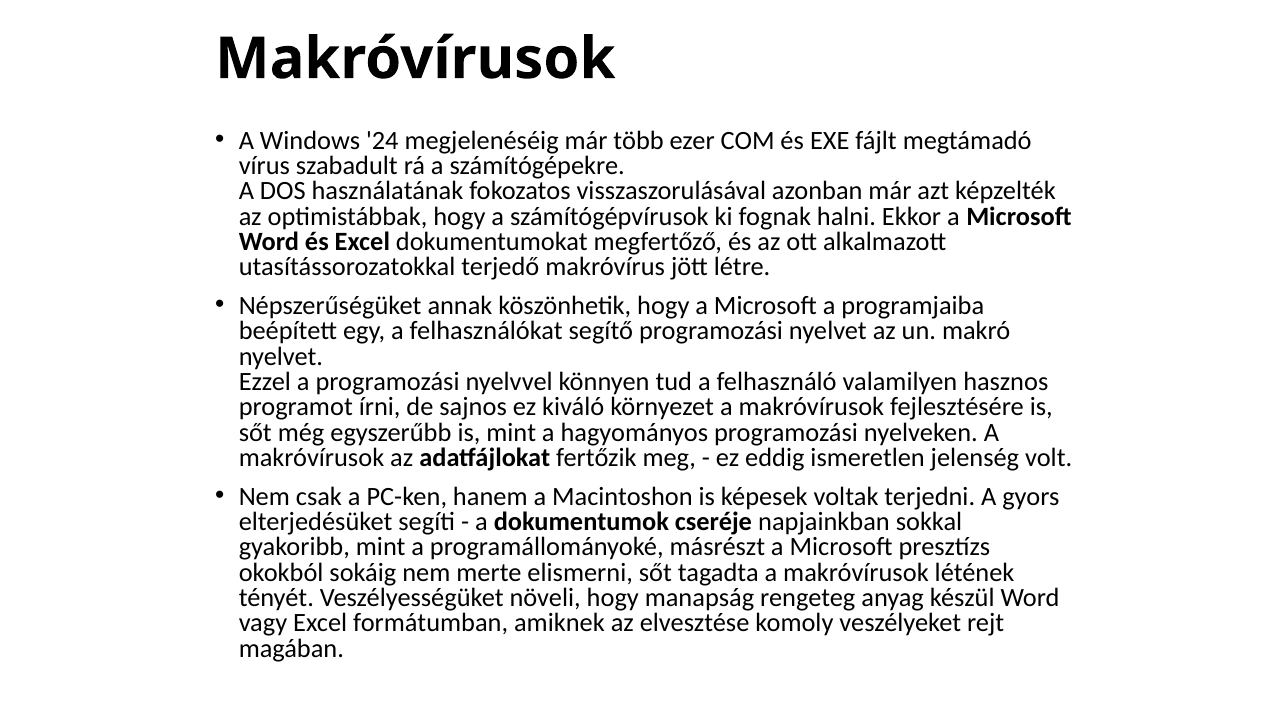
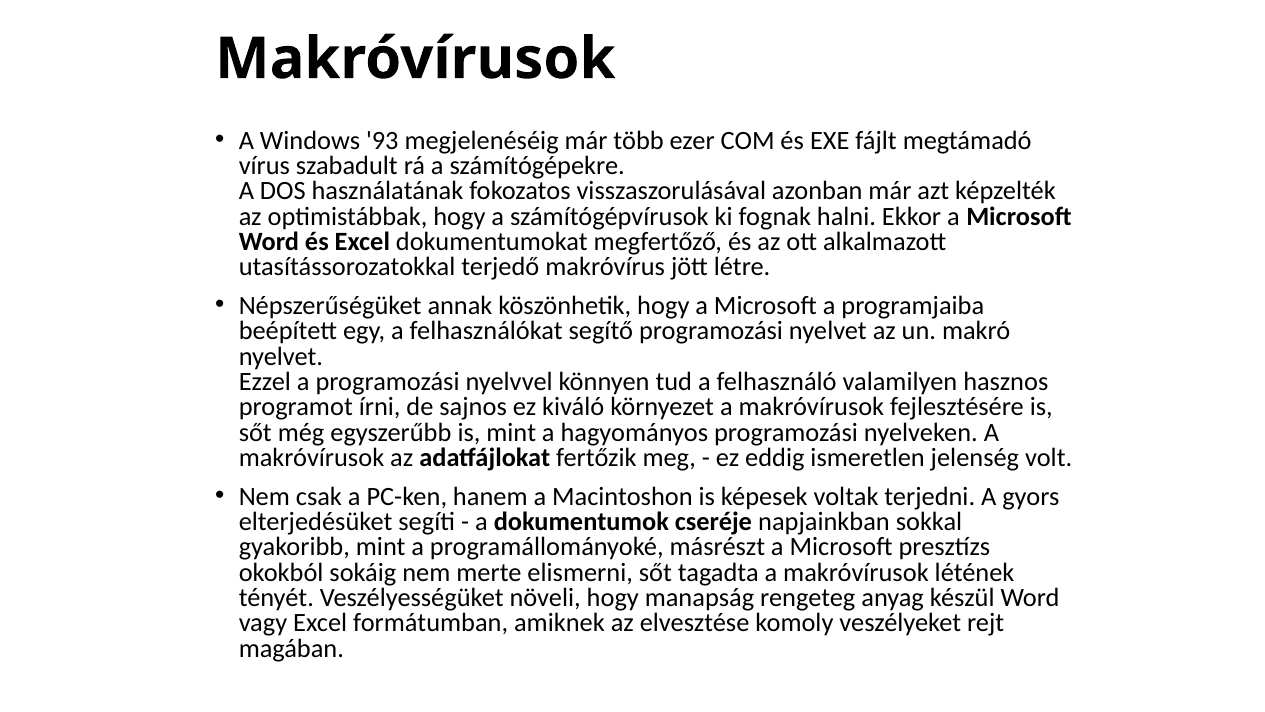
24: 24 -> 93
